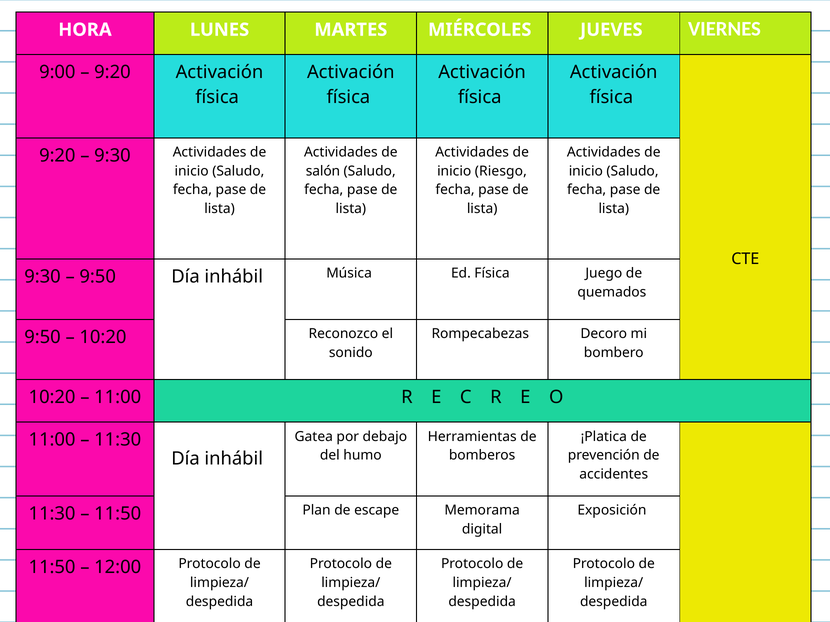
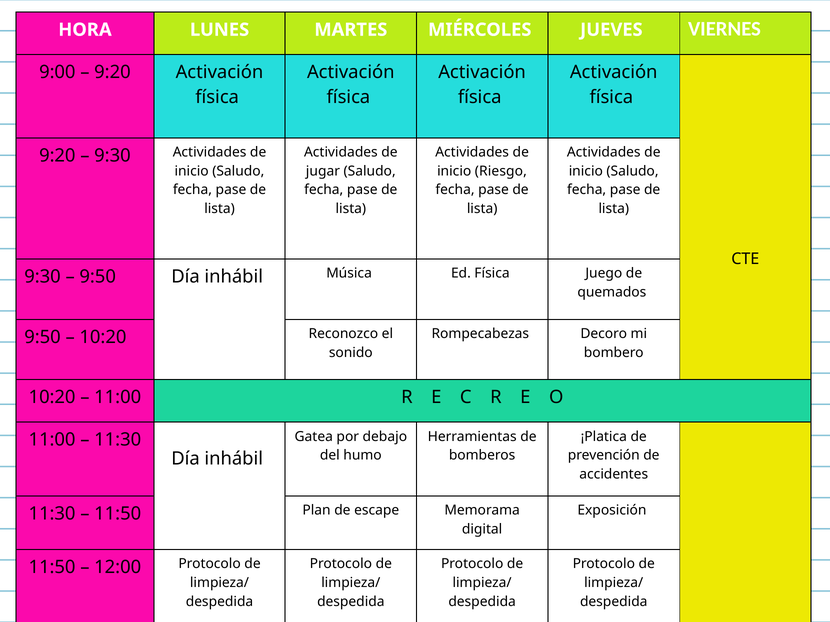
salón: salón -> jugar
